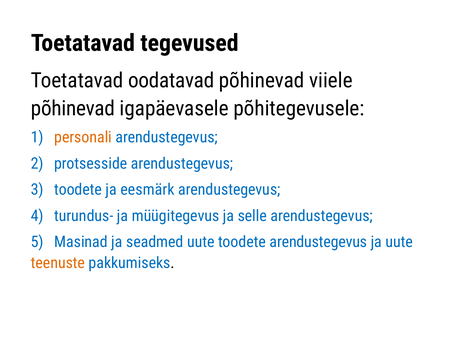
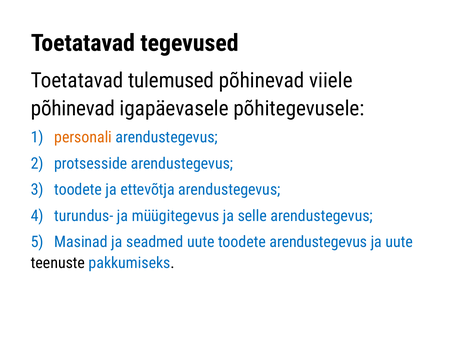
oodatavad: oodatavad -> tulemused
eesmärk: eesmärk -> ettevõtja
teenuste colour: orange -> black
